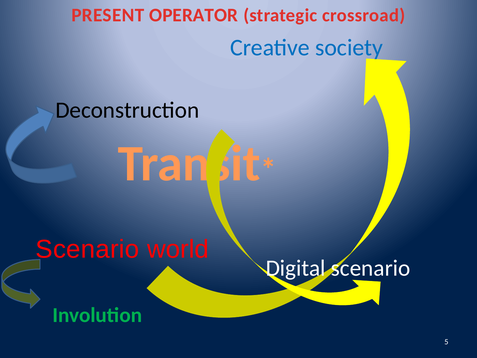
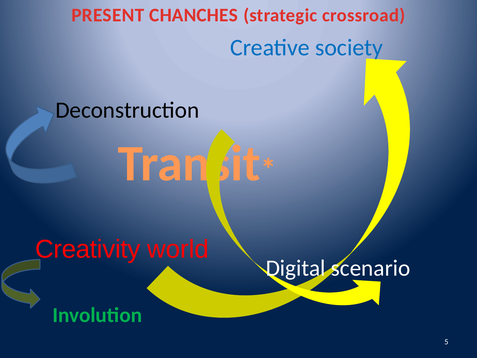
OPERATOR: OPERATOR -> CHANCHES
Scenario at (87, 249): Scenario -> Creativity
